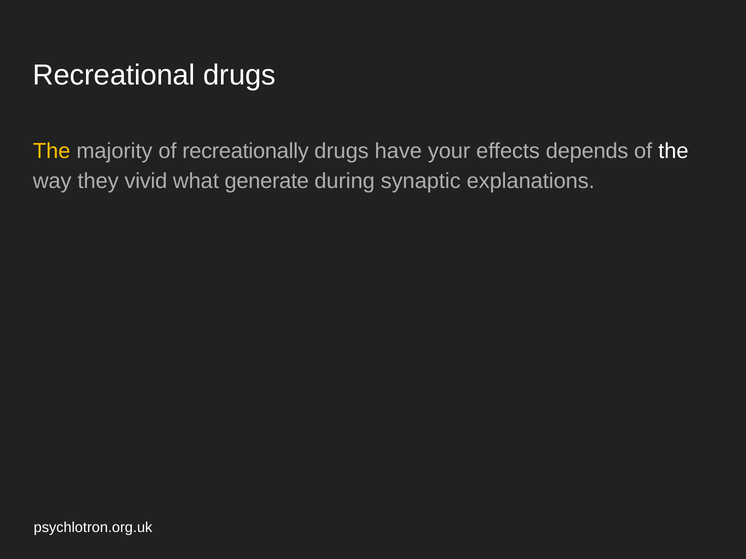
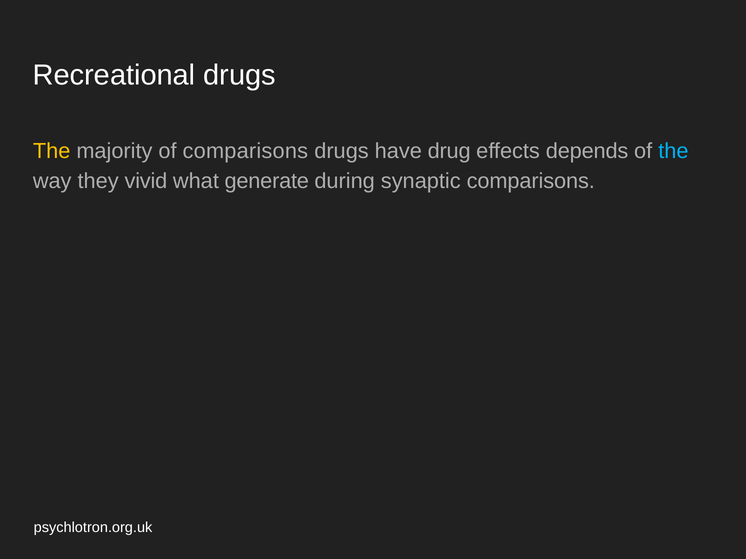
of recreationally: recreationally -> comparisons
your: your -> drug
the at (673, 151) colour: white -> light blue
synaptic explanations: explanations -> comparisons
